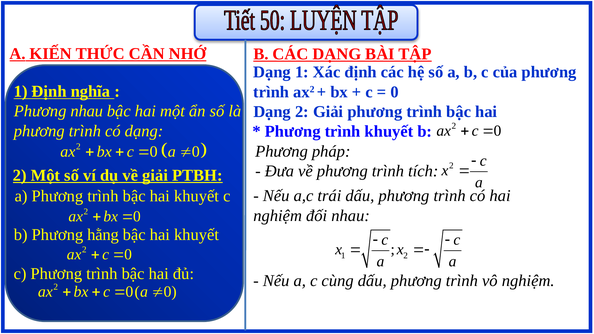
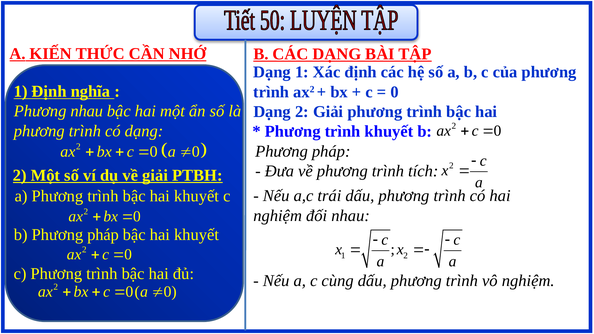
b Phương hằng: hằng -> pháp
